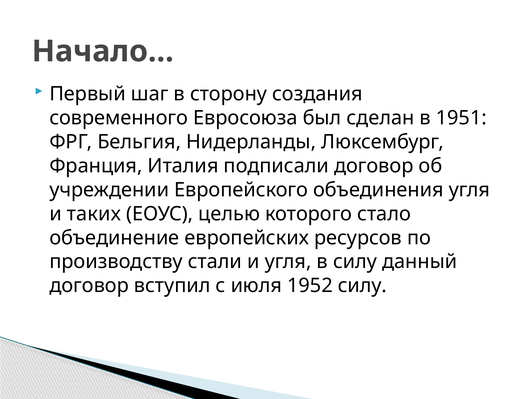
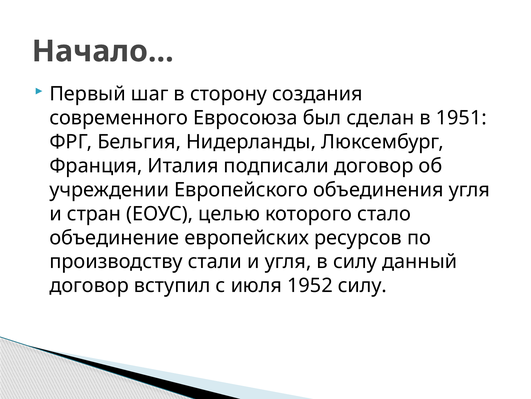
таких: таких -> стран
